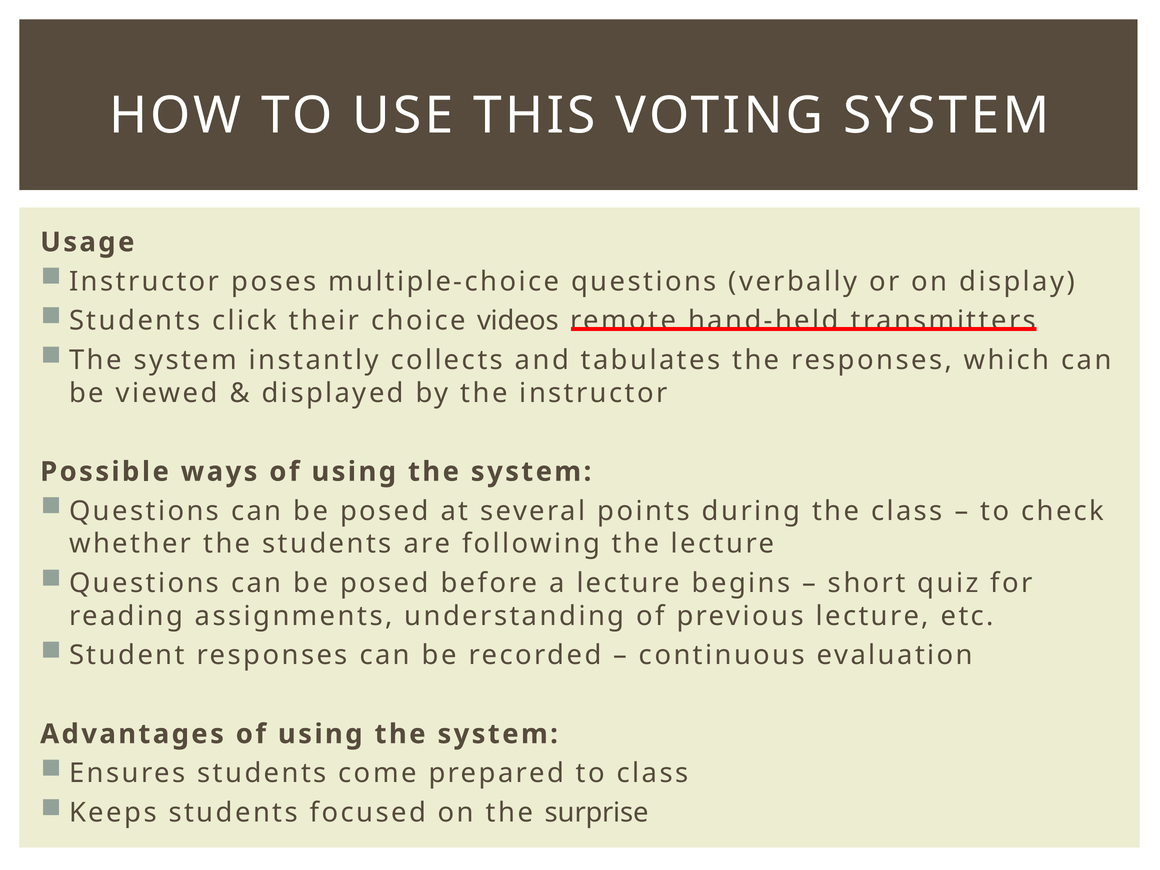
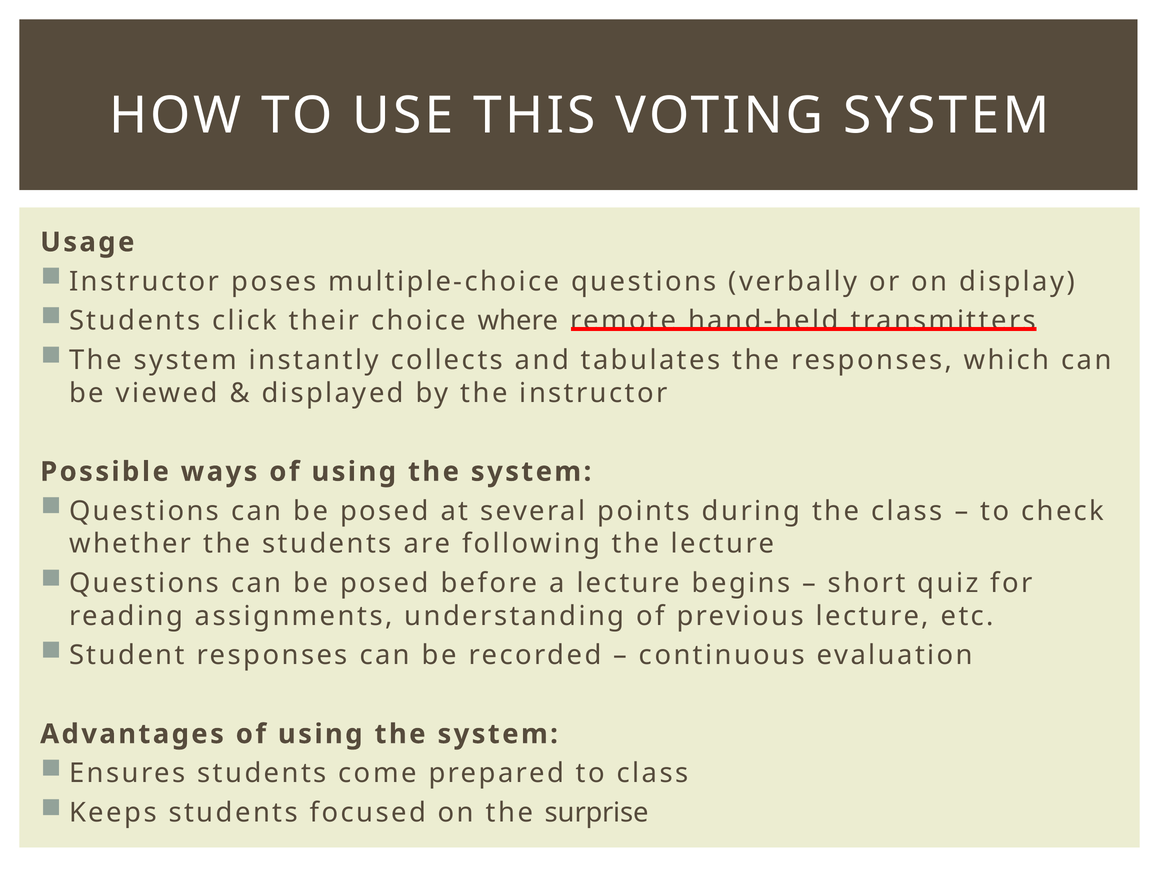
videos: videos -> where
